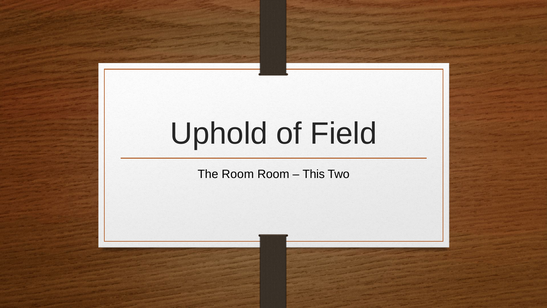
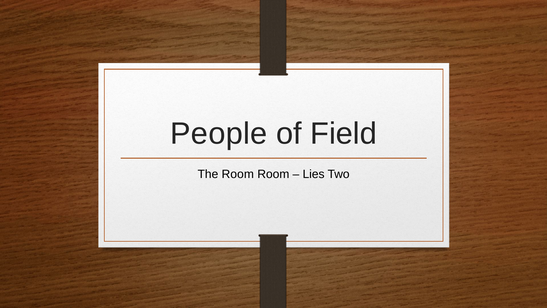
Uphold: Uphold -> People
This: This -> Lies
